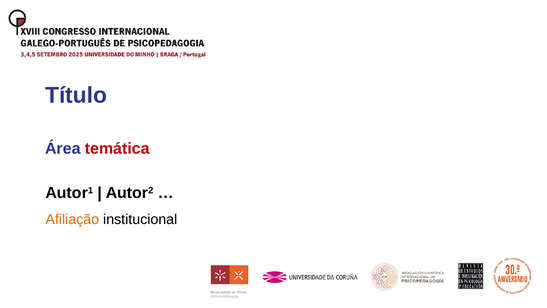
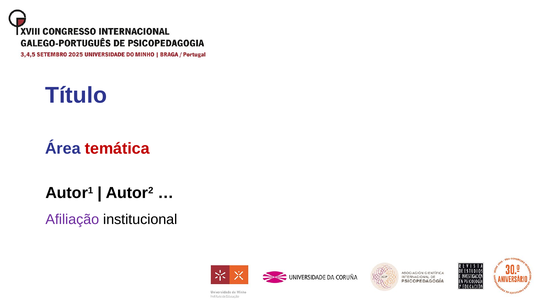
Afiliação colour: orange -> purple
